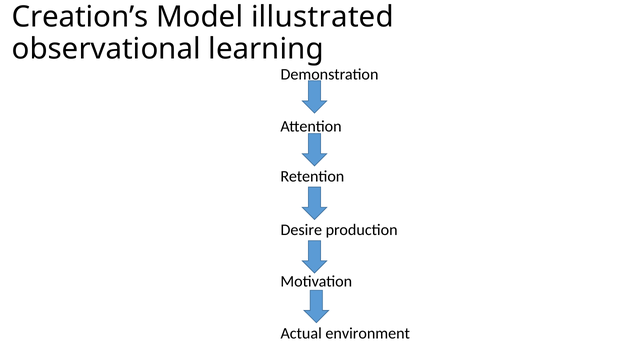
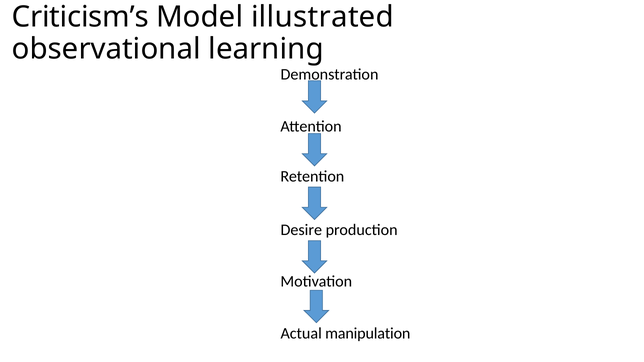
Creation’s: Creation’s -> Criticism’s
environment: environment -> manipulation
